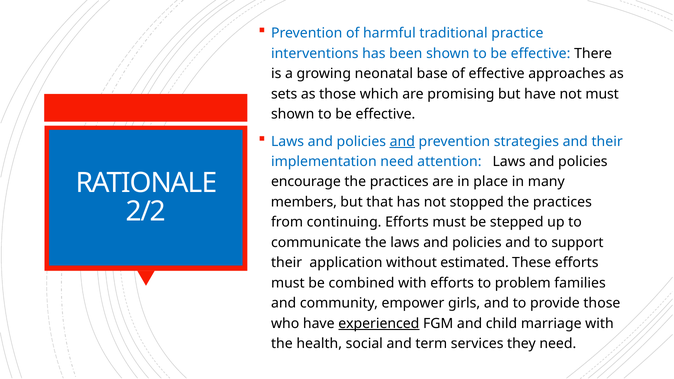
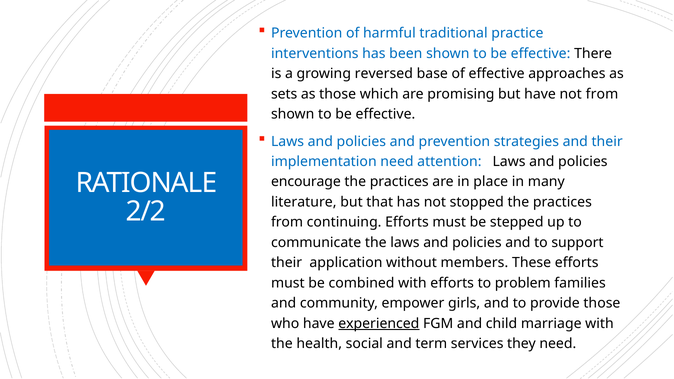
neonatal: neonatal -> reversed
not must: must -> from
and at (402, 141) underline: present -> none
members: members -> literature
estimated: estimated -> members
